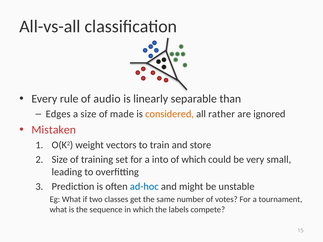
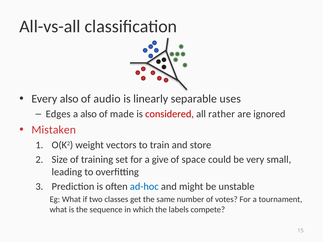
Every rule: rule -> also
than: than -> uses
a size: size -> also
considered colour: orange -> red
into: into -> give
of which: which -> space
